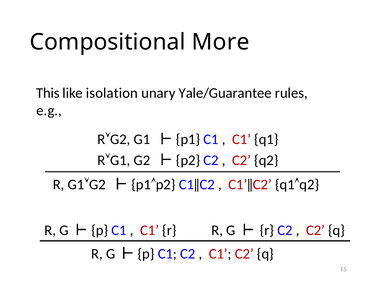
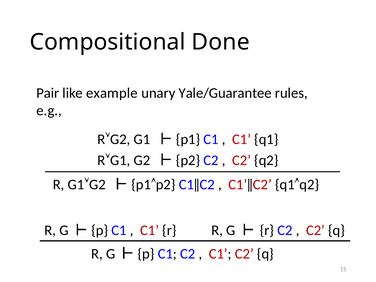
More: More -> Done
This: This -> Pair
isolation: isolation -> example
